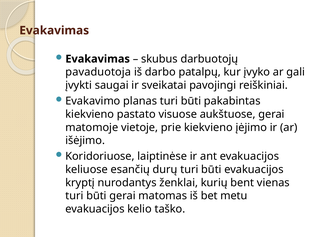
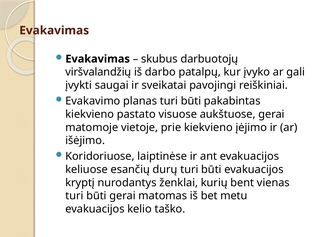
pavaduotoja: pavaduotoja -> viršvalandžių
